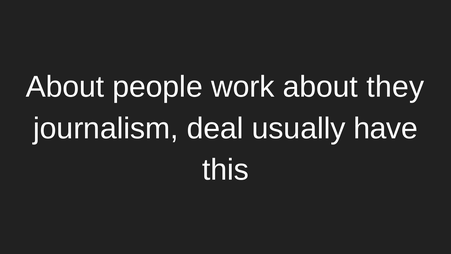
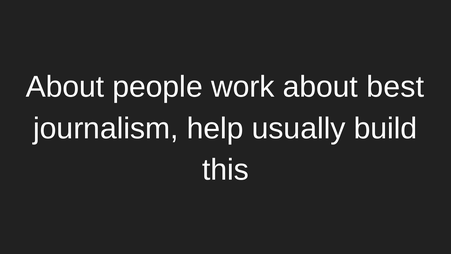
they: they -> best
deal: deal -> help
have: have -> build
